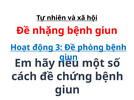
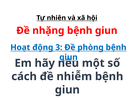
chứng: chứng -> nhiễm
